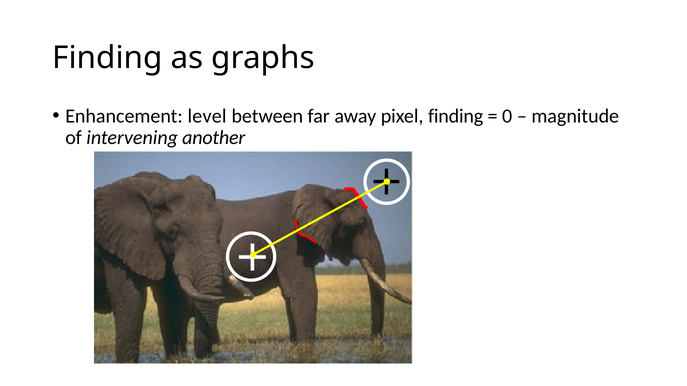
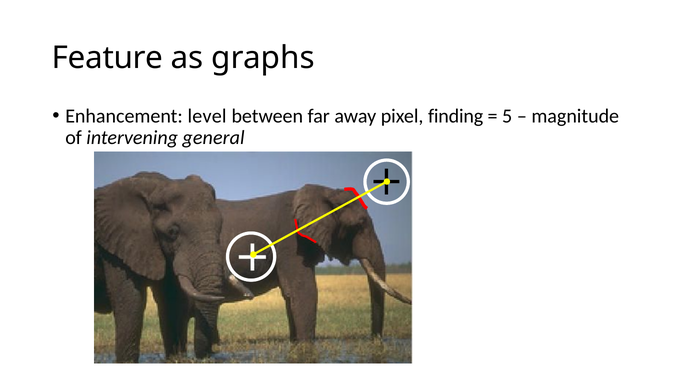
Finding at (107, 58): Finding -> Feature
0: 0 -> 5
another: another -> general
